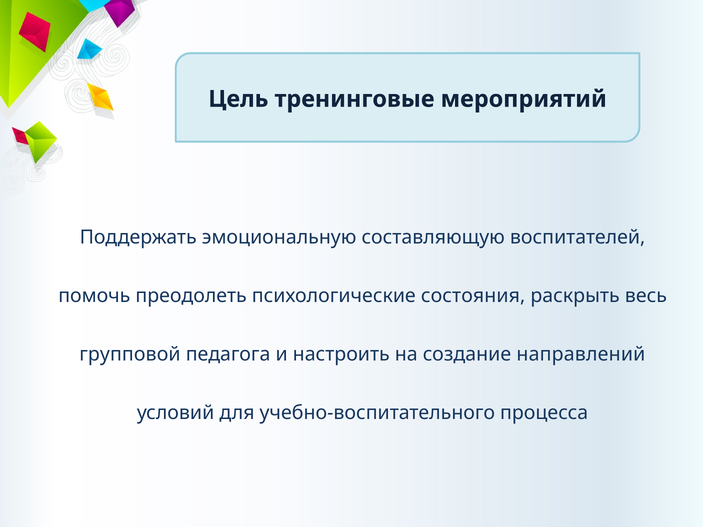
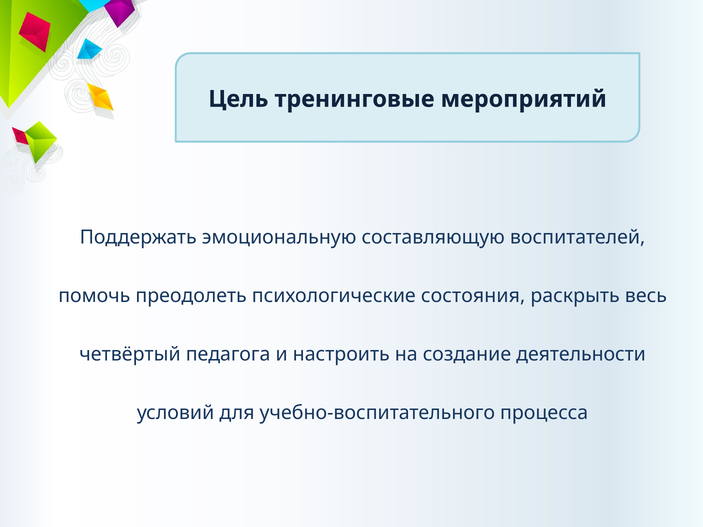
групповой: групповой -> четвёртый
направлений: направлений -> деятельности
